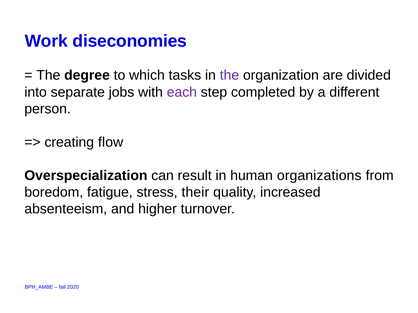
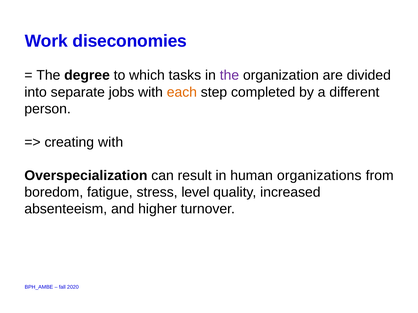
each colour: purple -> orange
creating flow: flow -> with
their: their -> level
